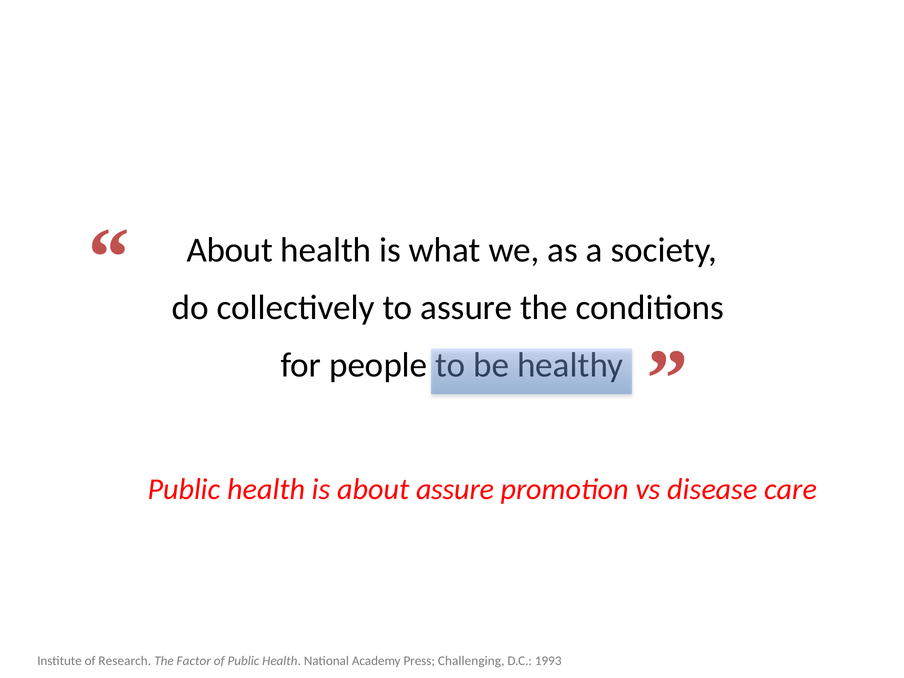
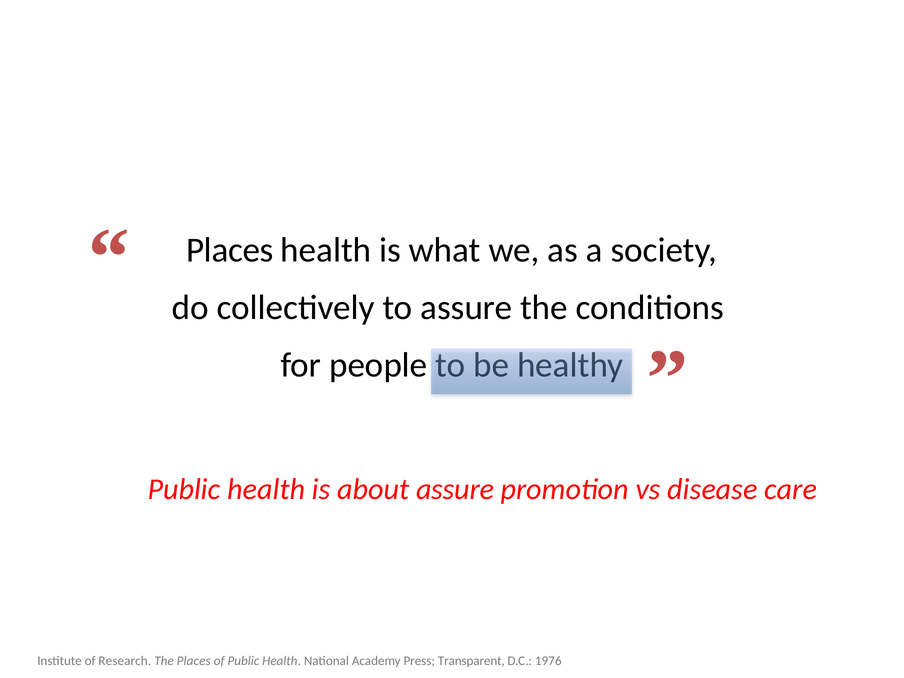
About at (230, 250): About -> Places
The Factor: Factor -> Places
Challenging: Challenging -> Transparent
1993: 1993 -> 1976
